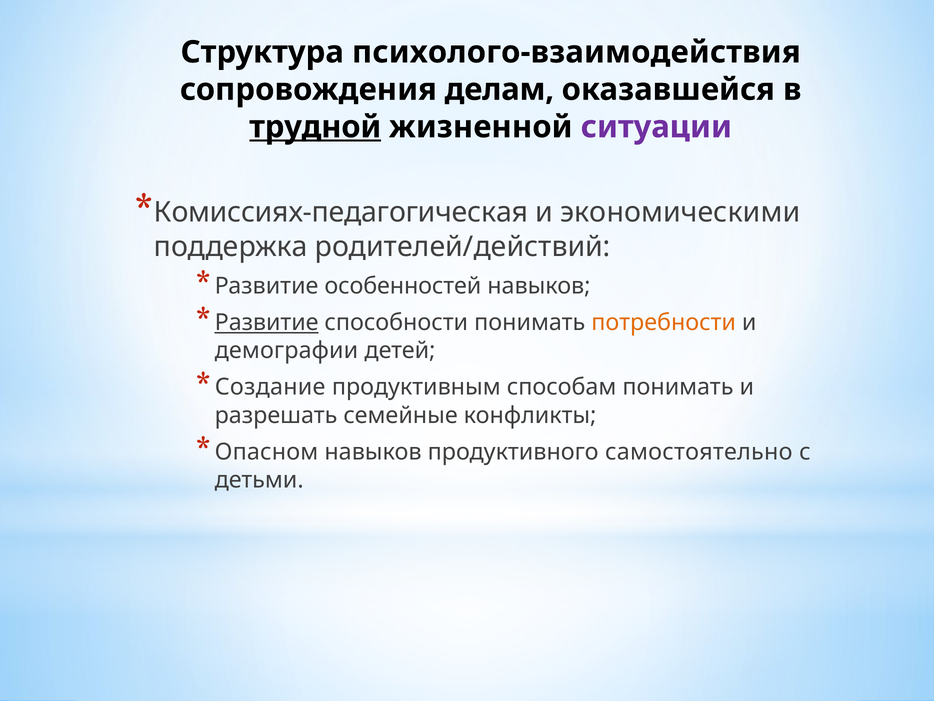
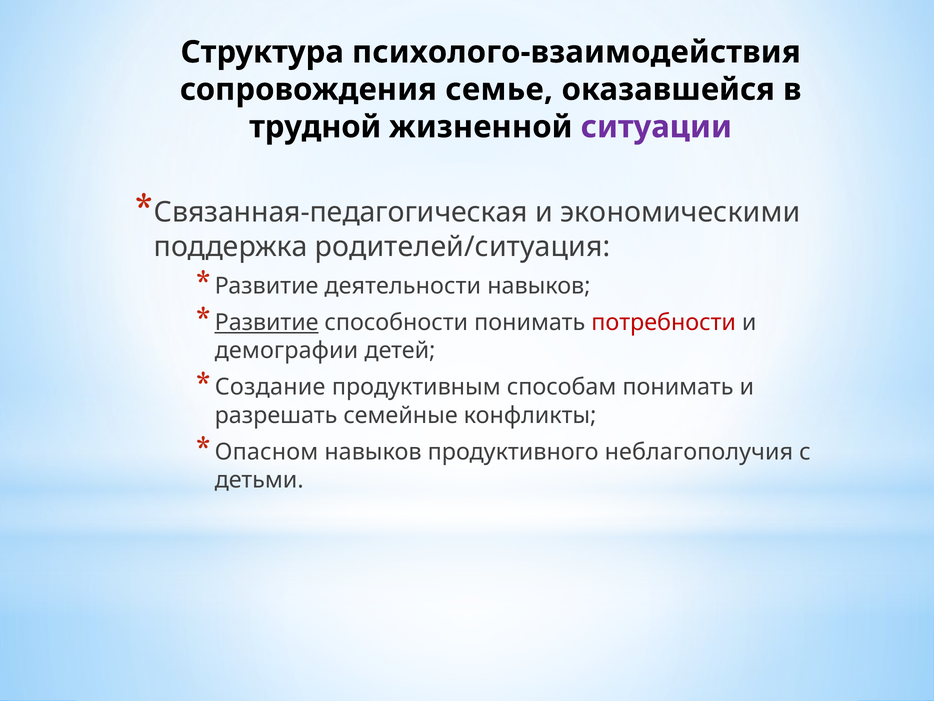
делам: делам -> семье
трудной underline: present -> none
Комиссиях-педагогическая: Комиссиях-педагогическая -> Связанная-педагогическая
родителей/действий: родителей/действий -> родителей/ситуация
особенностей: особенностей -> деятельности
потребности colour: orange -> red
самостоятельно: самостоятельно -> неблагополучия
